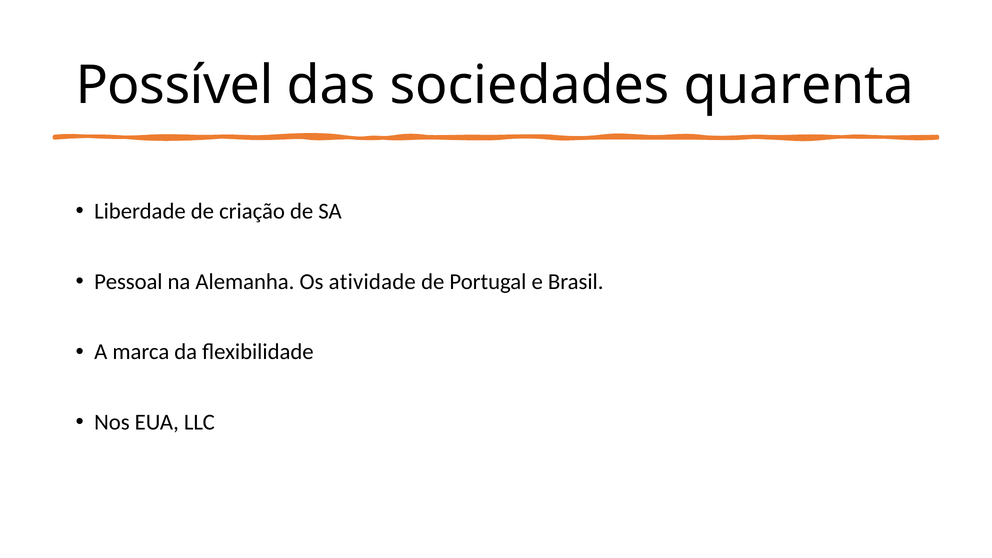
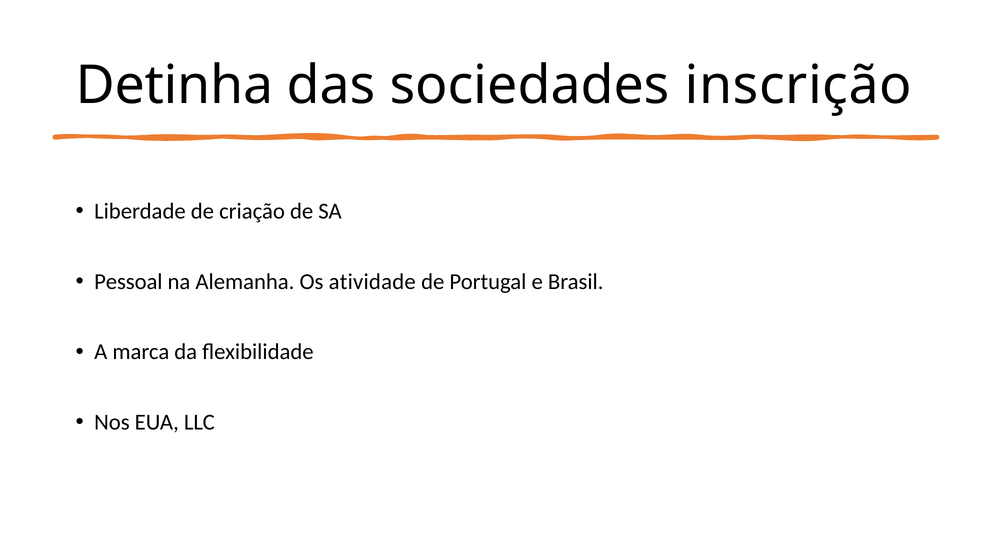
Possível: Possível -> Detinha
quarenta: quarenta -> inscrição
